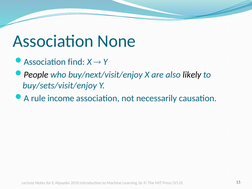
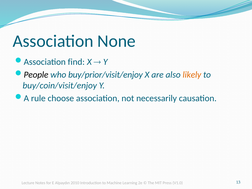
buy/next/visit/enjoy: buy/next/visit/enjoy -> buy/prior/visit/enjoy
likely colour: black -> orange
buy/sets/visit/enjoy: buy/sets/visit/enjoy -> buy/coin/visit/enjoy
income: income -> choose
